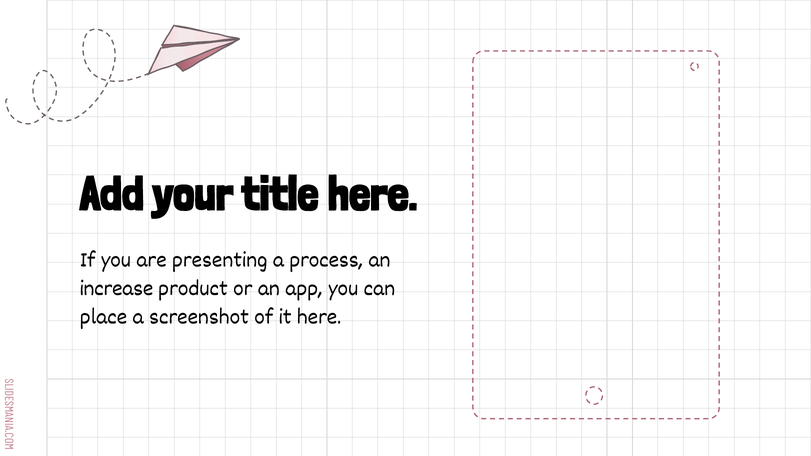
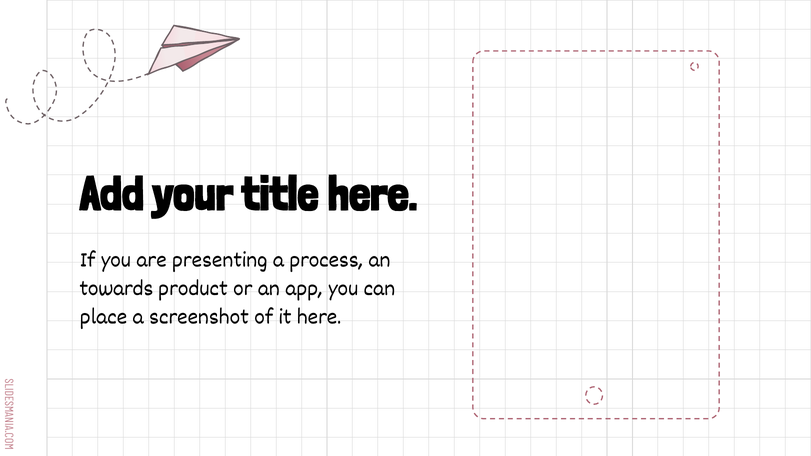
increase: increase -> towards
